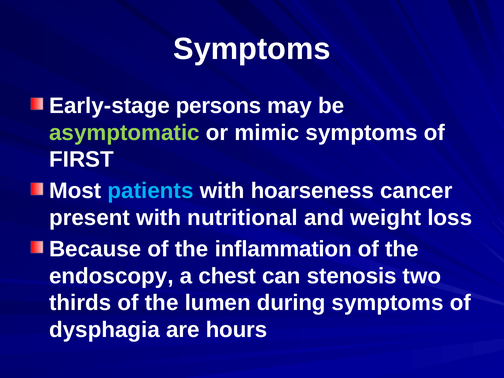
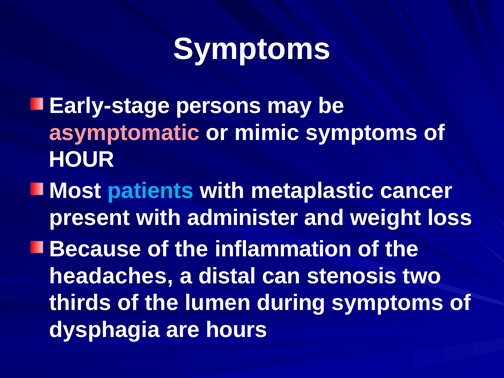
asymptomatic colour: light green -> pink
FIRST: FIRST -> HOUR
hoarseness: hoarseness -> metaplastic
nutritional: nutritional -> administer
endoscopy: endoscopy -> headaches
chest: chest -> distal
